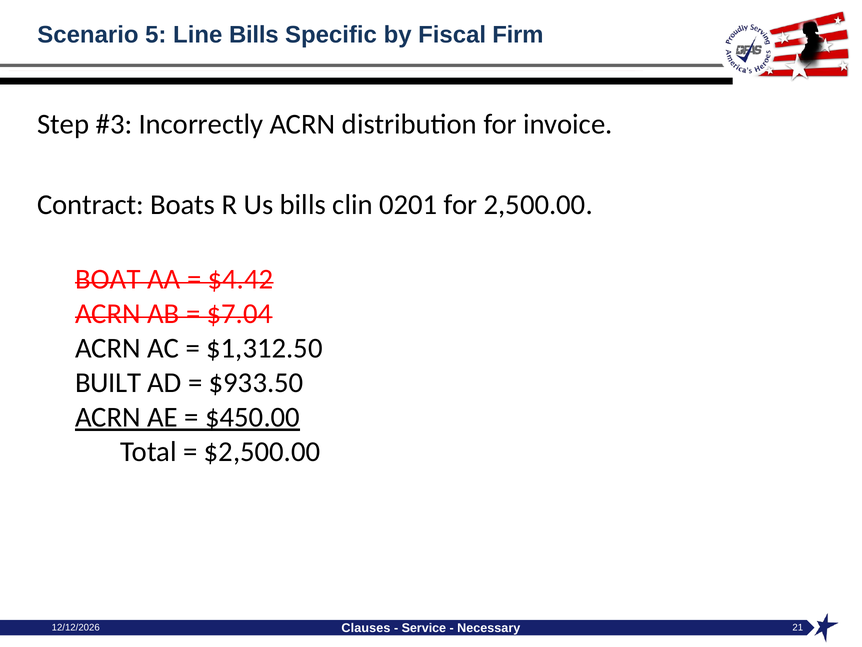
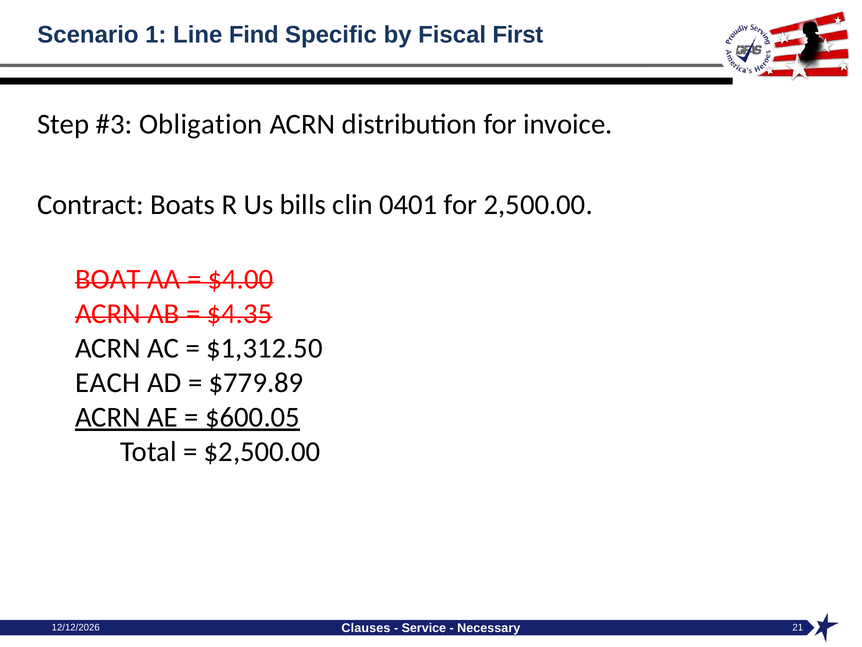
5: 5 -> 1
Line Bills: Bills -> Find
Firm: Firm -> First
Incorrectly: Incorrectly -> Obligation
0201: 0201 -> 0401
$4.42: $4.42 -> $4.00
$7.04: $7.04 -> $4.35
BUILT: BUILT -> EACH
$933.50: $933.50 -> $779.89
$450.00: $450.00 -> $600.05
